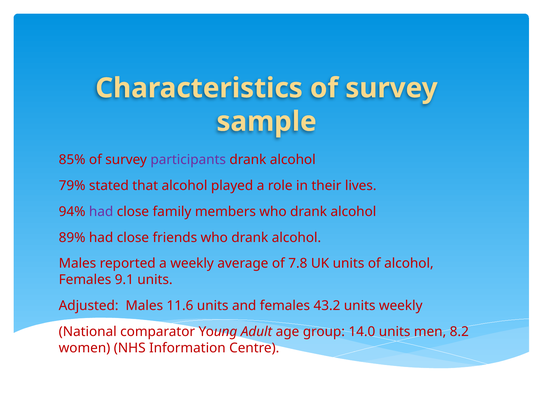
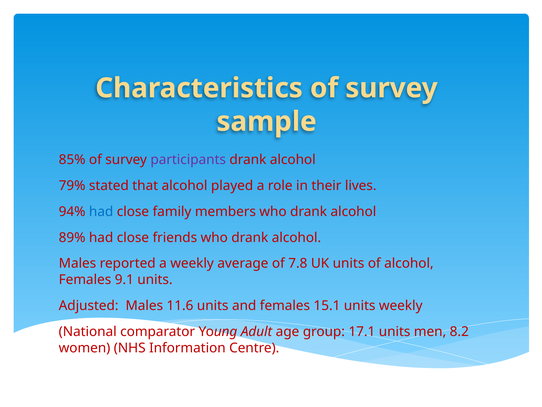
had at (101, 211) colour: purple -> blue
43.2: 43.2 -> 15.1
14.0: 14.0 -> 17.1
